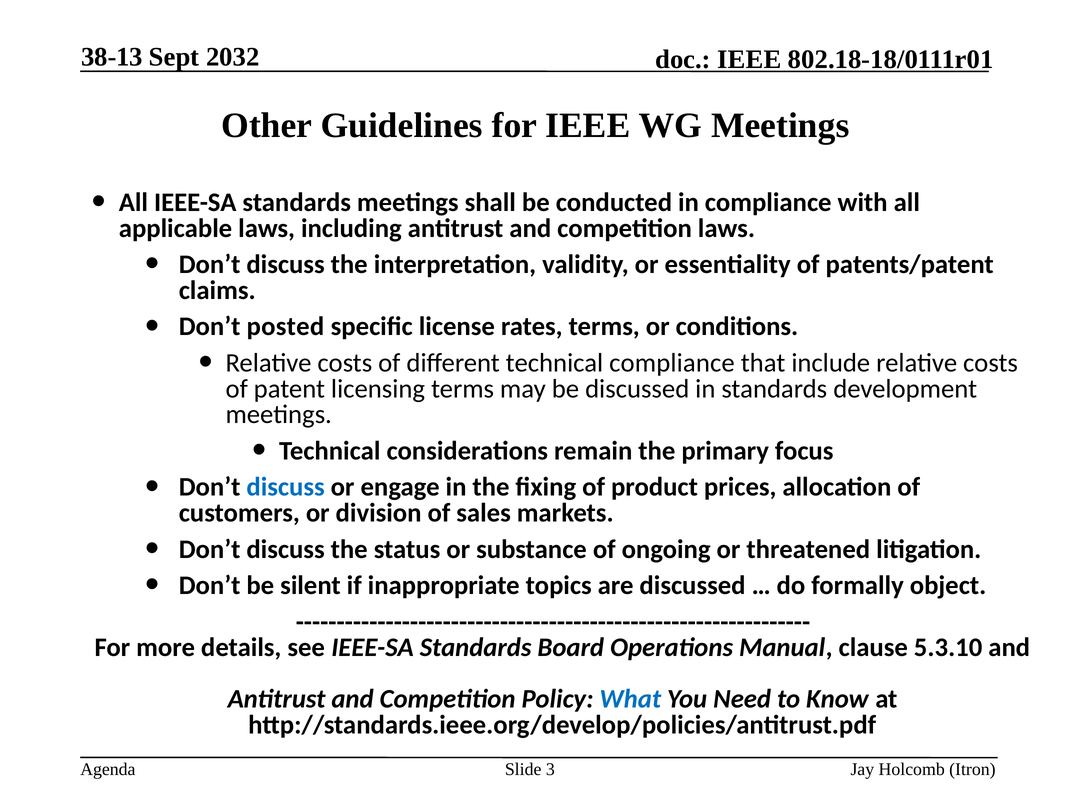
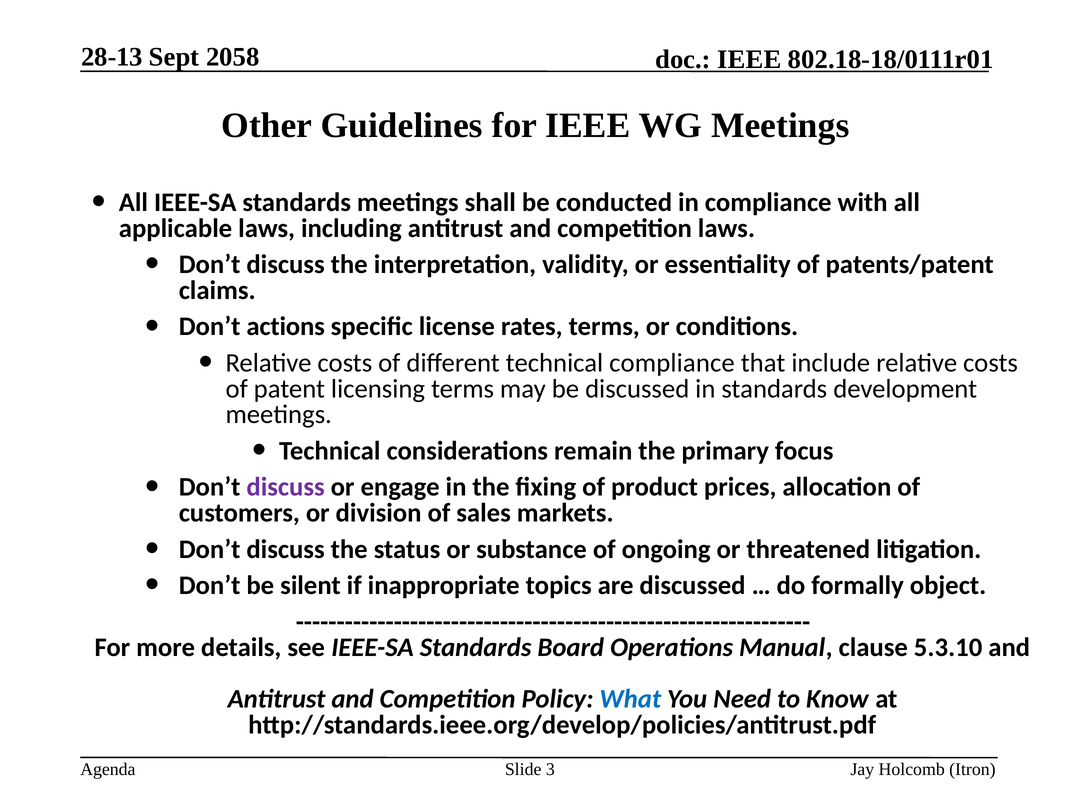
38-13: 38-13 -> 28-13
2032: 2032 -> 2058
posted: posted -> actions
discuss at (286, 487) colour: blue -> purple
